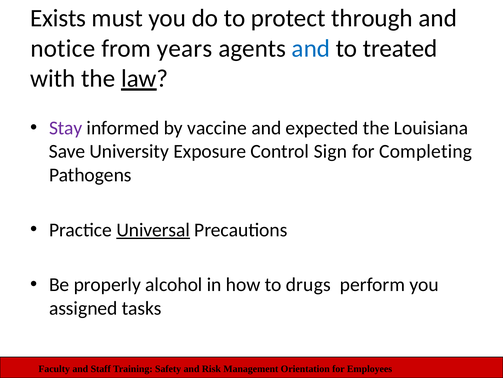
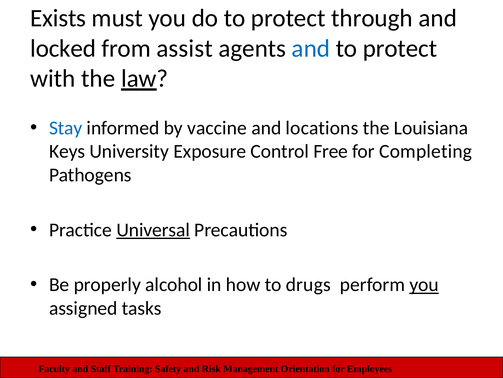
notice: notice -> locked
years: years -> assist
treated at (400, 48): treated -> protect
Stay colour: purple -> blue
expected: expected -> locations
Save: Save -> Keys
Sign: Sign -> Free
you at (424, 284) underline: none -> present
